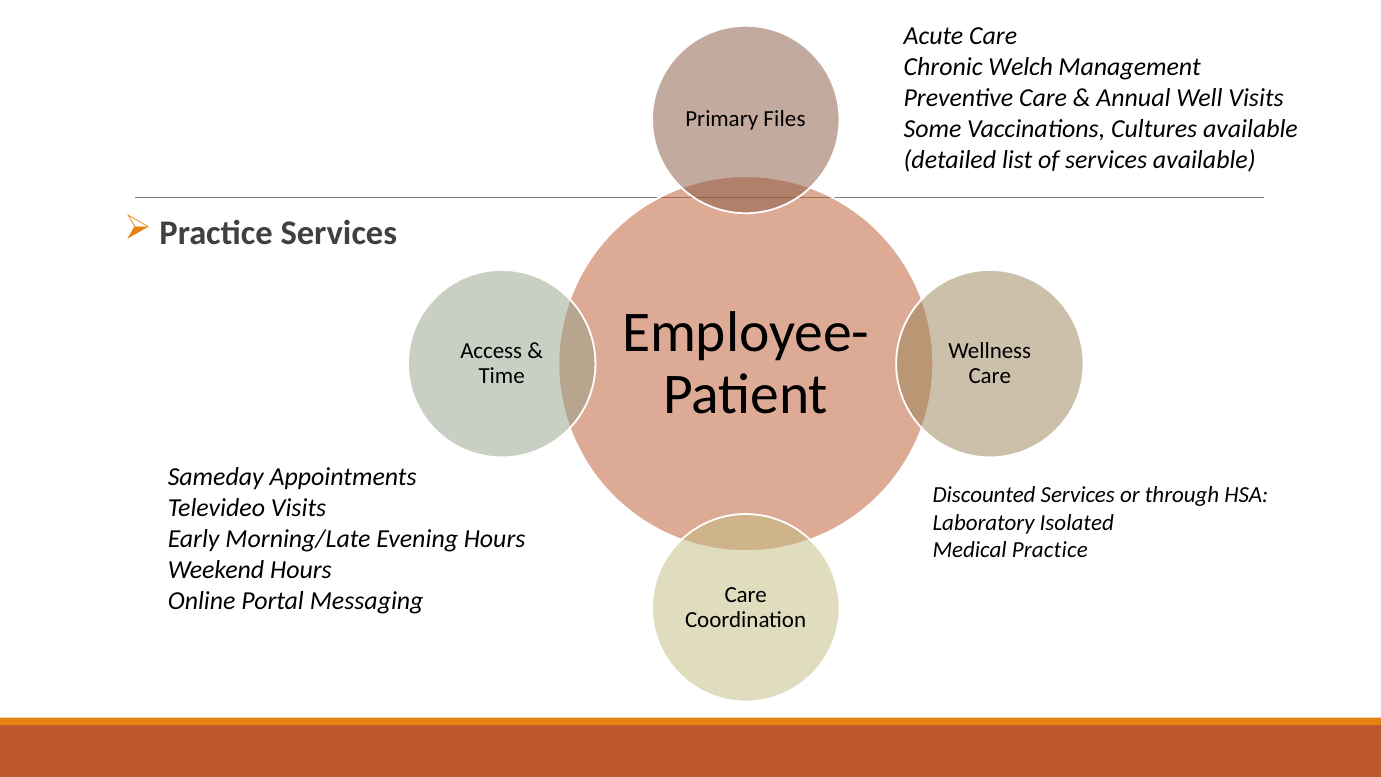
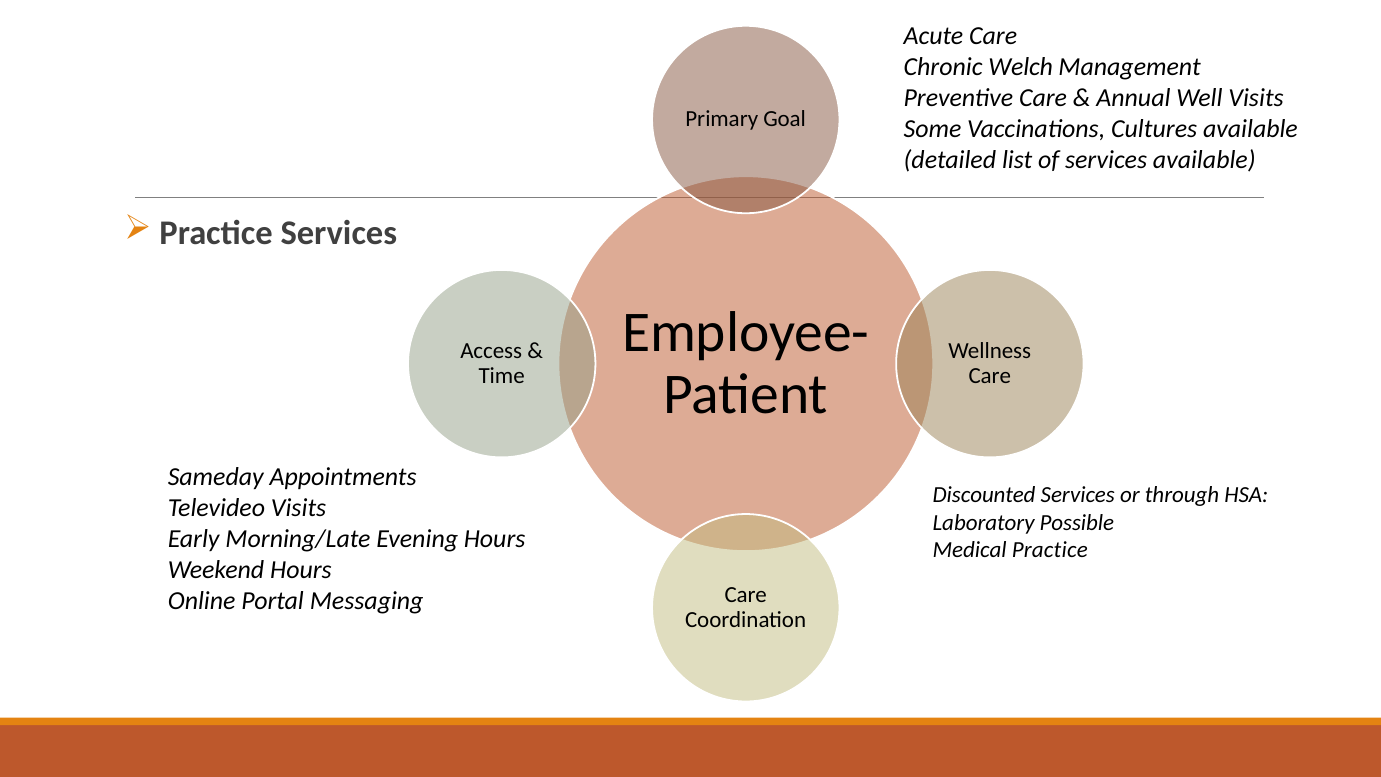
Files: Files -> Goal
Isolated: Isolated -> Possible
